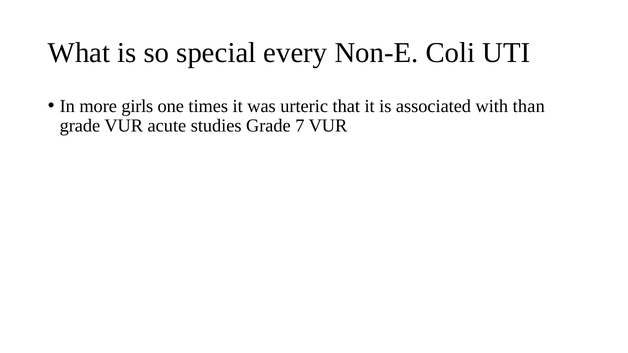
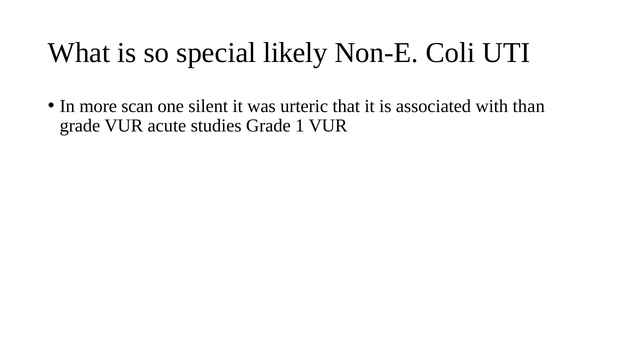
every: every -> likely
girls: girls -> scan
times: times -> silent
7: 7 -> 1
